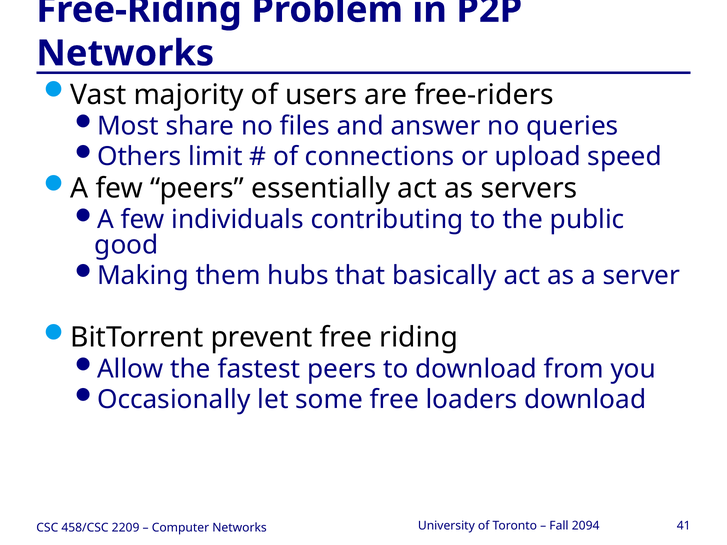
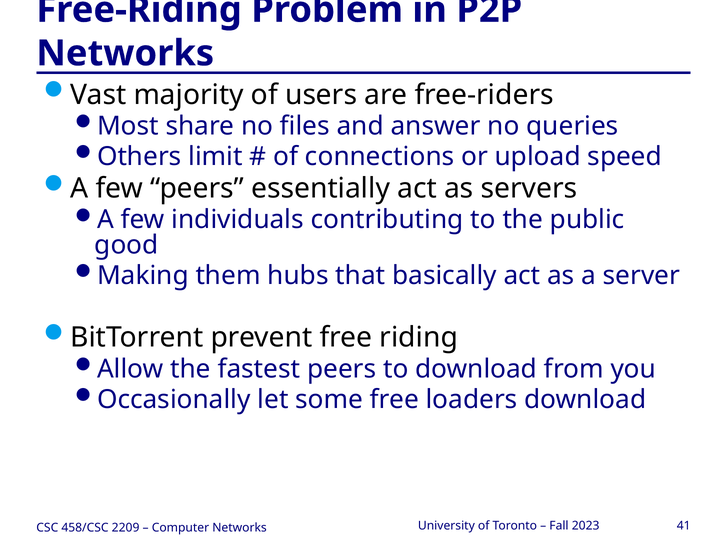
2094: 2094 -> 2023
